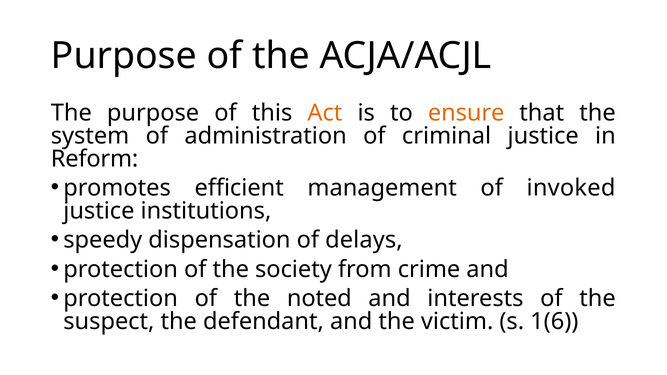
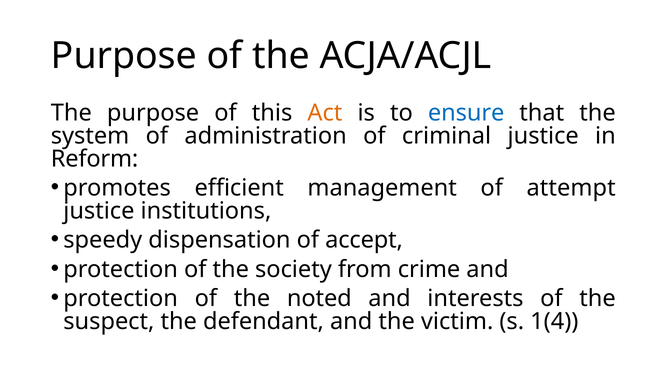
ensure colour: orange -> blue
invoked: invoked -> attempt
delays: delays -> accept
1(6: 1(6 -> 1(4
